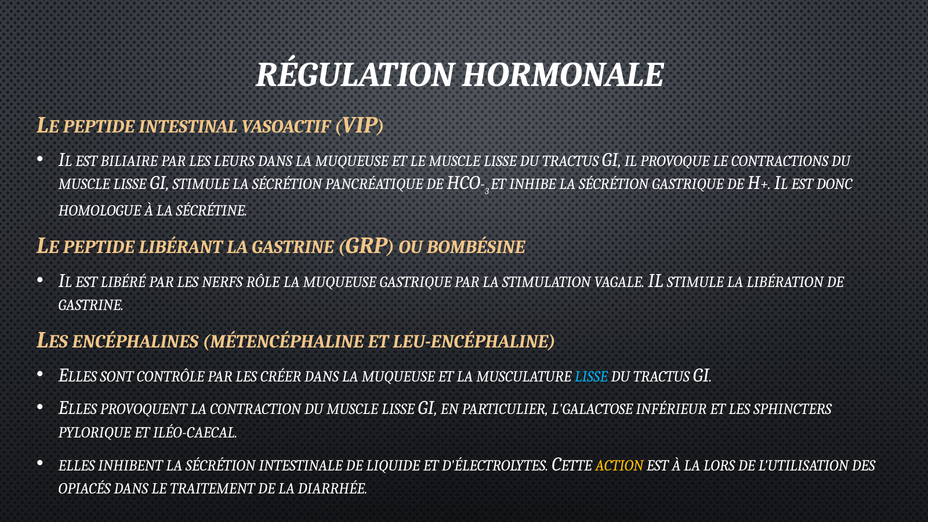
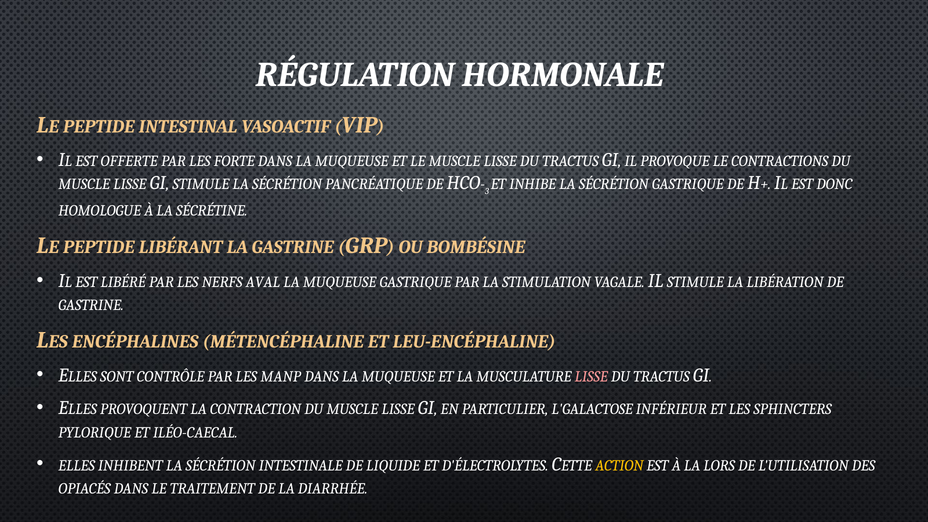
BILIAIRE: BILIAIRE -> OFFERTE
LEURS: LEURS -> FORTE
RÔLE: RÔLE -> AVAL
CRÉER: CRÉER -> MANP
LISSE at (591, 376) colour: light blue -> pink
